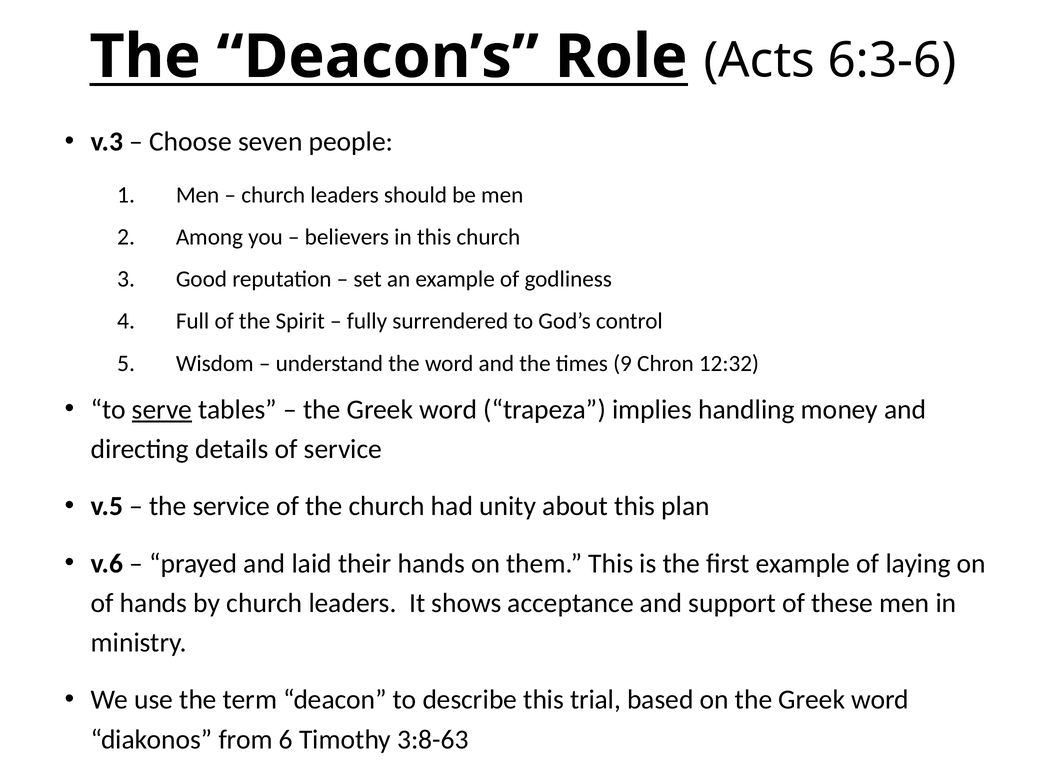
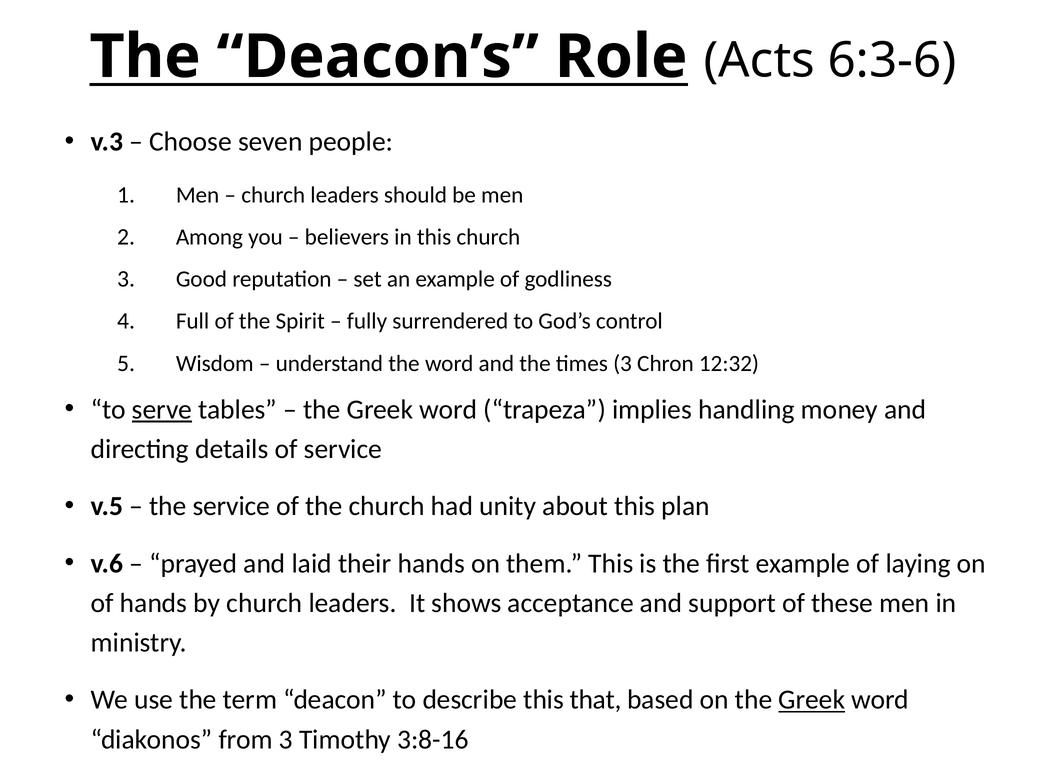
times 9: 9 -> 3
trial: trial -> that
Greek at (812, 700) underline: none -> present
from 6: 6 -> 3
3:8-63: 3:8-63 -> 3:8-16
